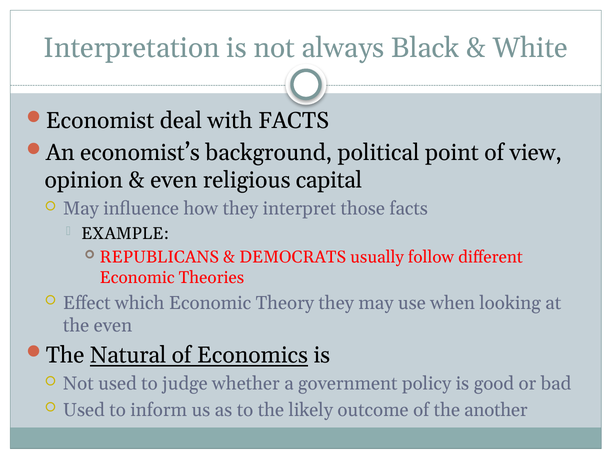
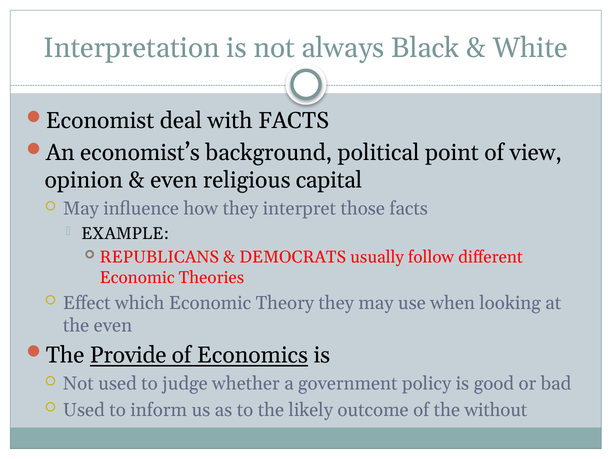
Natural: Natural -> Provide
another: another -> without
